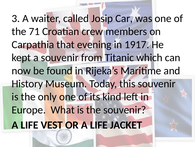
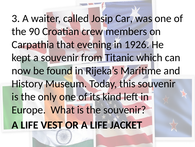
71: 71 -> 90
1917: 1917 -> 1926
